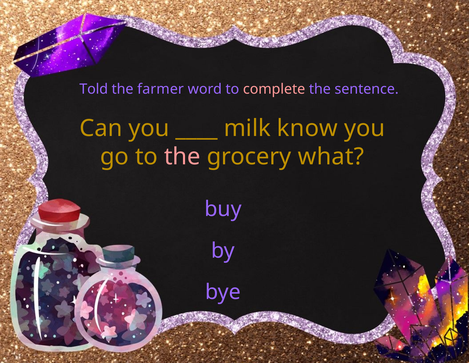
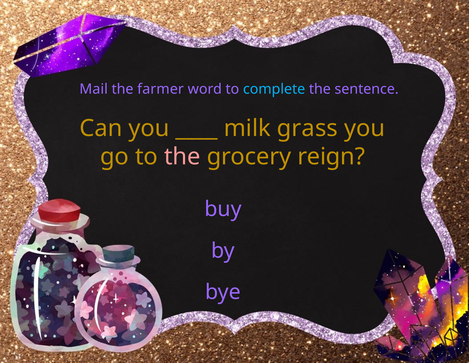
Told: Told -> Mail
complete colour: pink -> light blue
know: know -> grass
what: what -> reign
